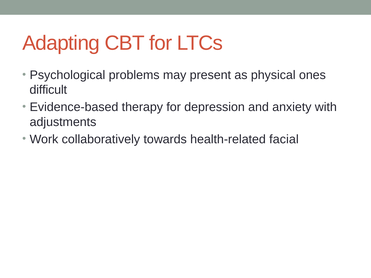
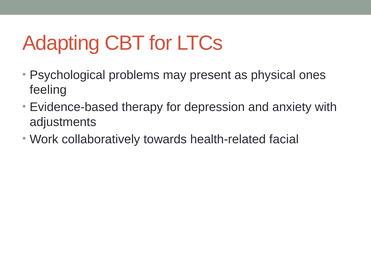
difficult: difficult -> feeling
